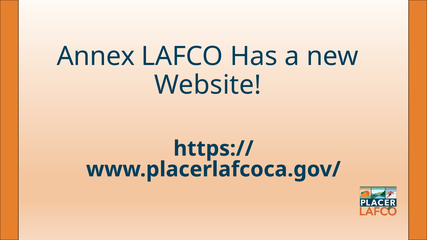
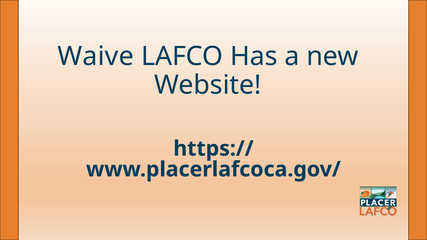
Annex: Annex -> Waive
